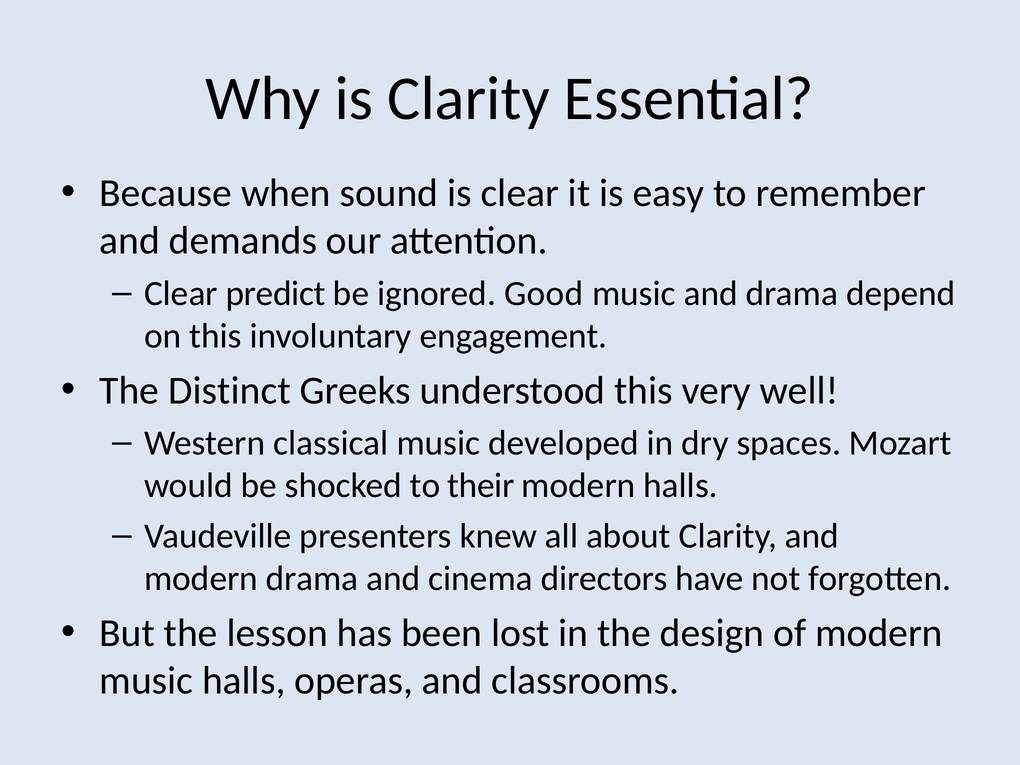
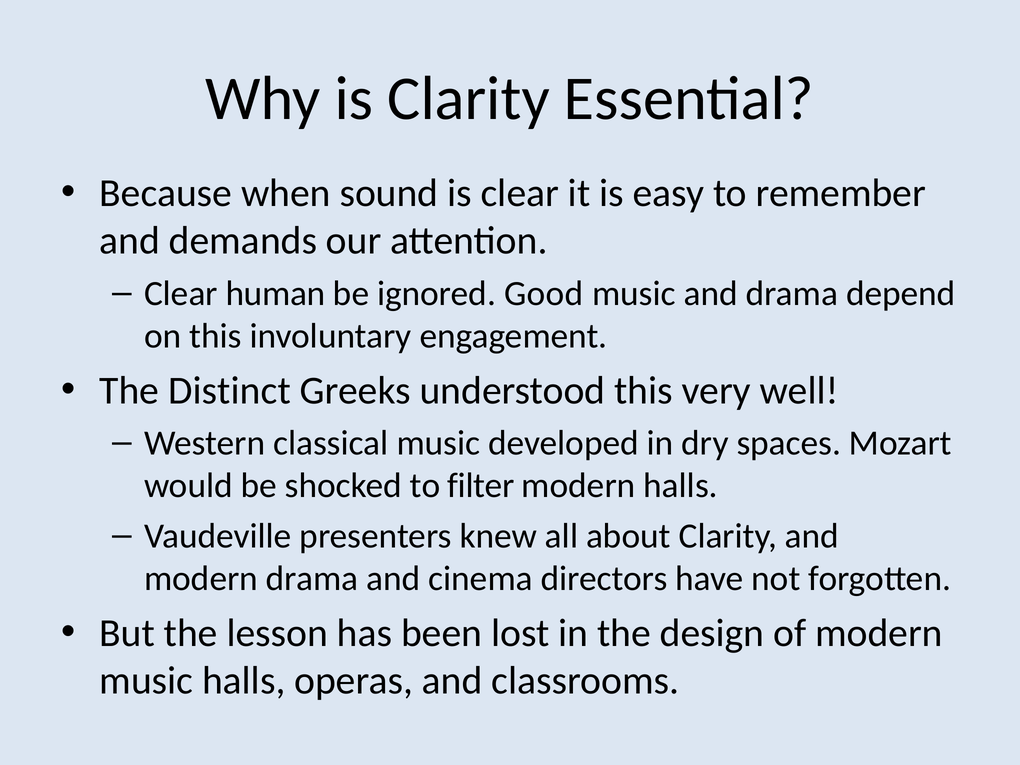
predict: predict -> human
their: their -> filter
